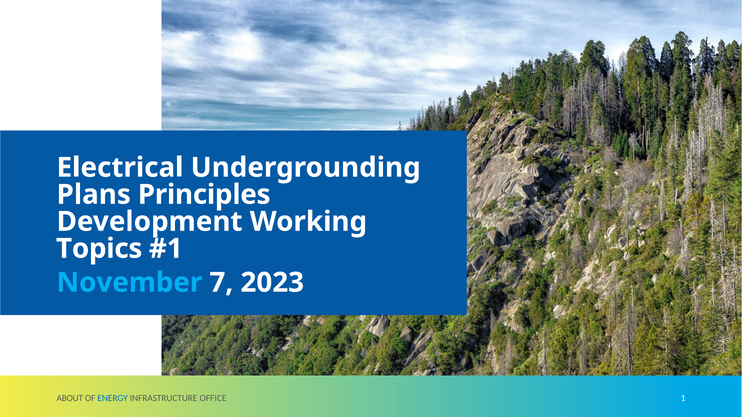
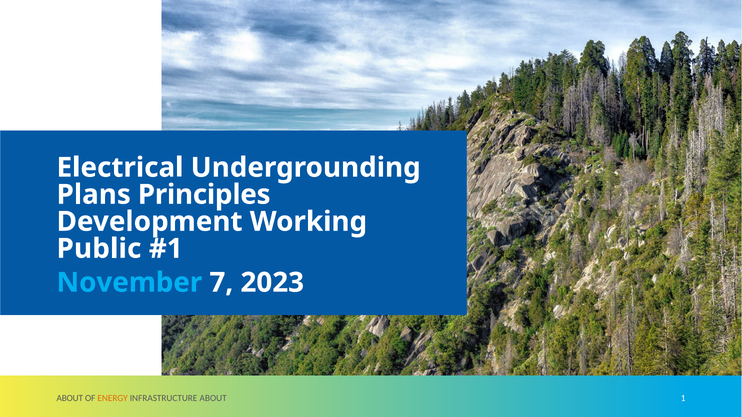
Topics: Topics -> Public
ENERGY colour: blue -> orange
INFRASTRUCTURE OFFICE: OFFICE -> ABOUT
